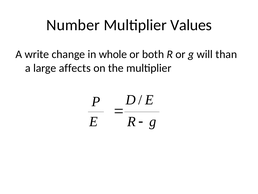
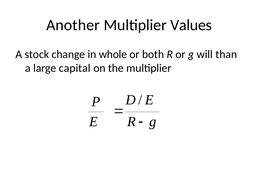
Number: Number -> Another
write: write -> stock
affects: affects -> capital
